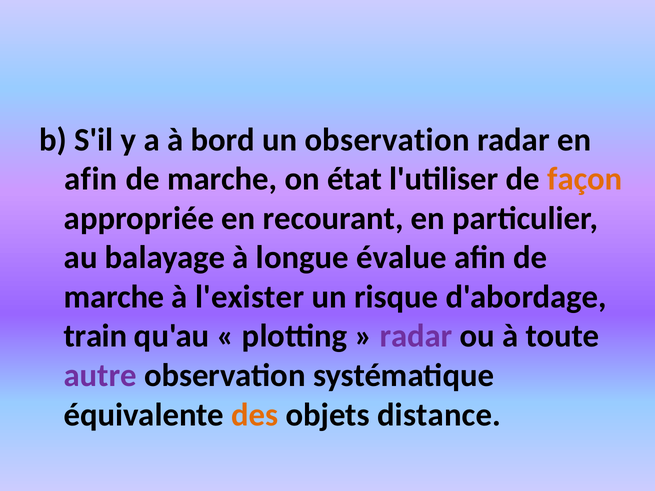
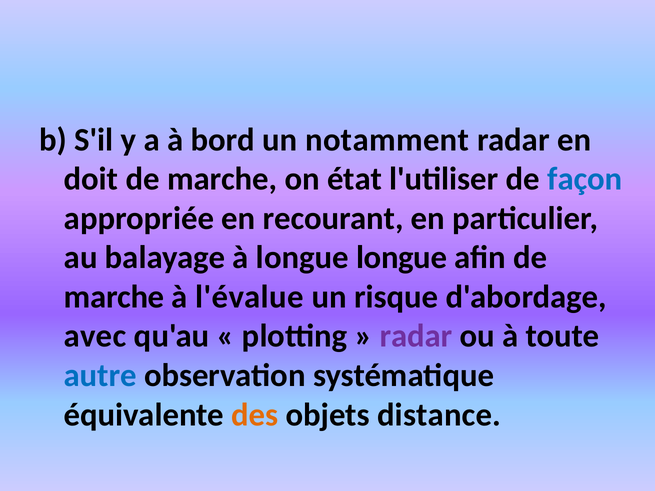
un observation: observation -> notamment
afin at (91, 179): afin -> doit
façon colour: orange -> blue
longue évalue: évalue -> longue
l'exister: l'exister -> l'évalue
train: train -> avec
autre colour: purple -> blue
